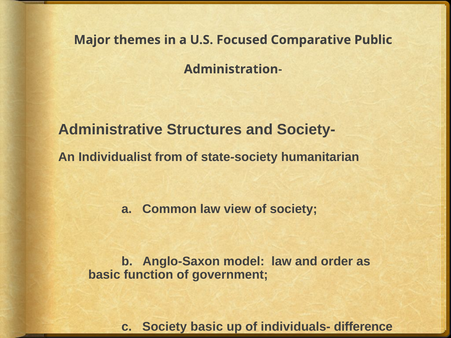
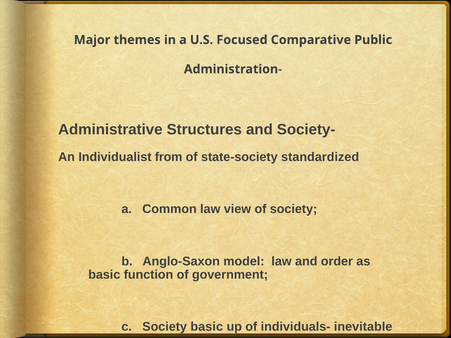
humanitarian: humanitarian -> standardized
difference: difference -> inevitable
